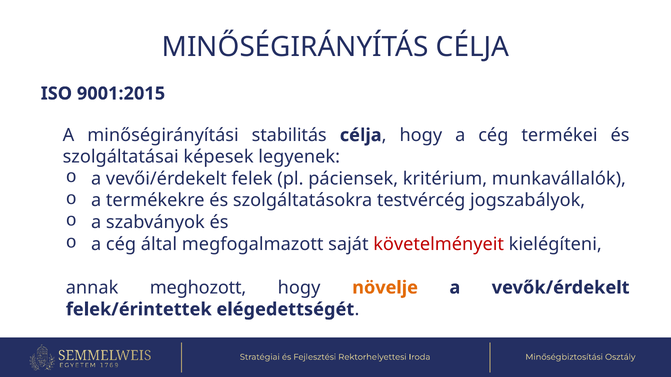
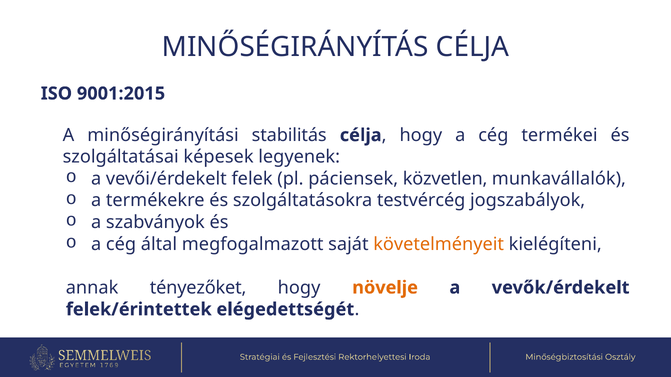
kritérium: kritérium -> közvetlen
követelményeit colour: red -> orange
meghozott: meghozott -> tényezőket
